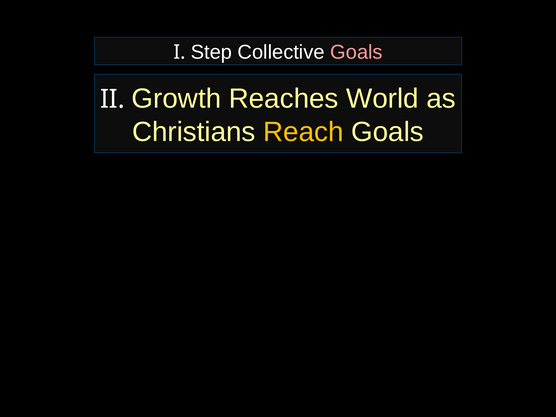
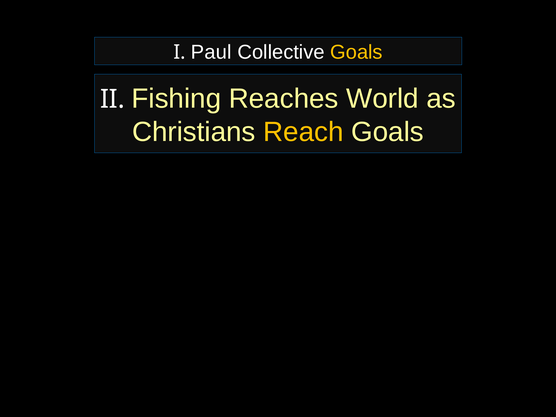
Step: Step -> Paul
Goals at (356, 52) colour: pink -> yellow
Growth: Growth -> Fishing
